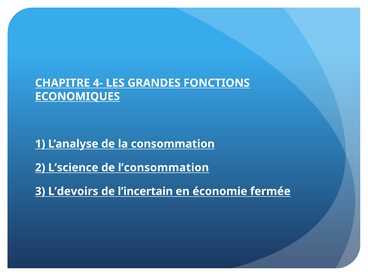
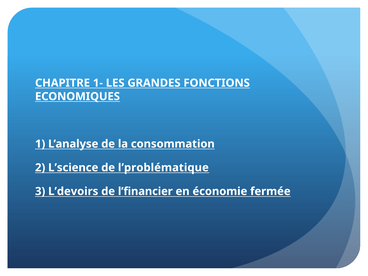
4-: 4- -> 1-
l’consommation: l’consommation -> l’problématique
l’incertain: l’incertain -> l’financier
